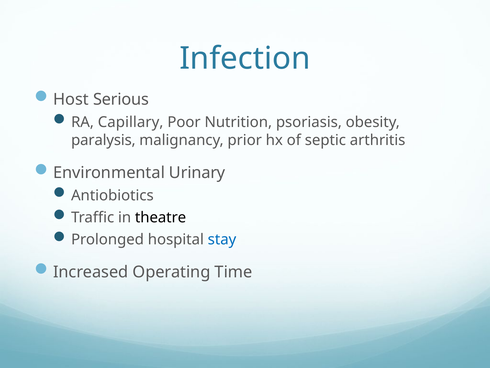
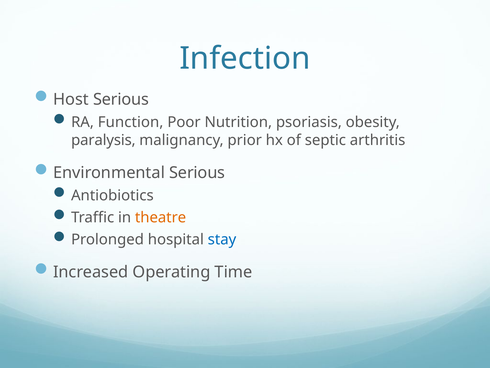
Capillary: Capillary -> Function
Environmental Urinary: Urinary -> Serious
theatre colour: black -> orange
